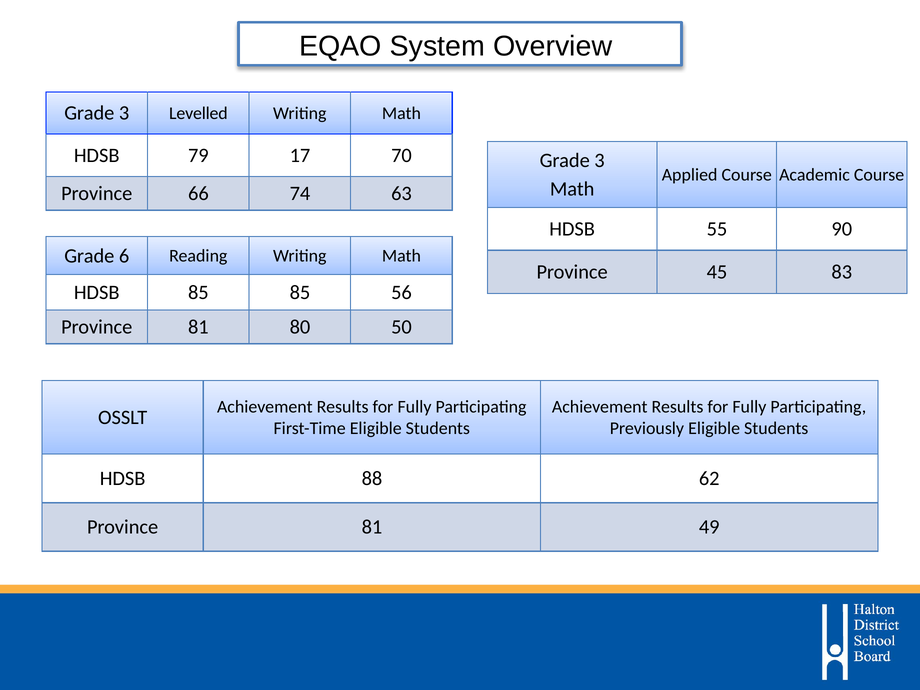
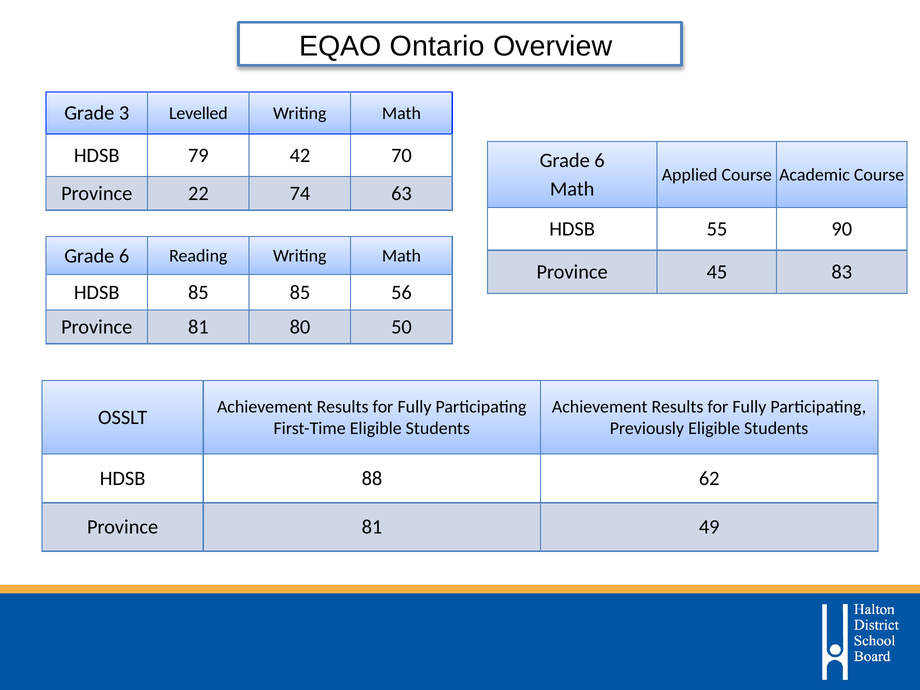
System: System -> Ontario
17: 17 -> 42
3 at (599, 160): 3 -> 6
66: 66 -> 22
